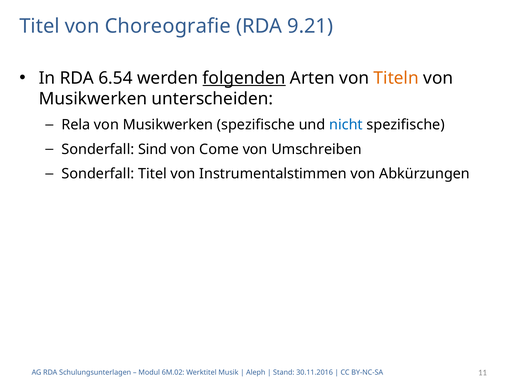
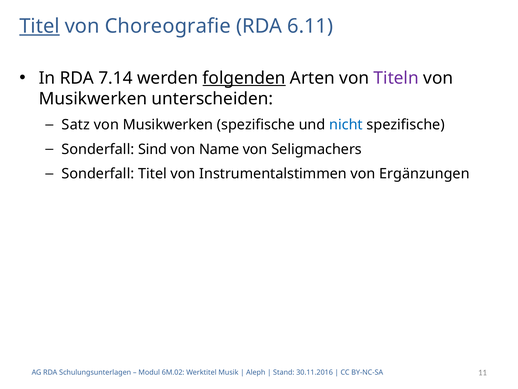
Titel at (40, 26) underline: none -> present
9.21: 9.21 -> 6.11
6.54: 6.54 -> 7.14
Titeln colour: orange -> purple
Rela: Rela -> Satz
Come: Come -> Name
Umschreiben: Umschreiben -> Seligmachers
Abkürzungen: Abkürzungen -> Ergänzungen
